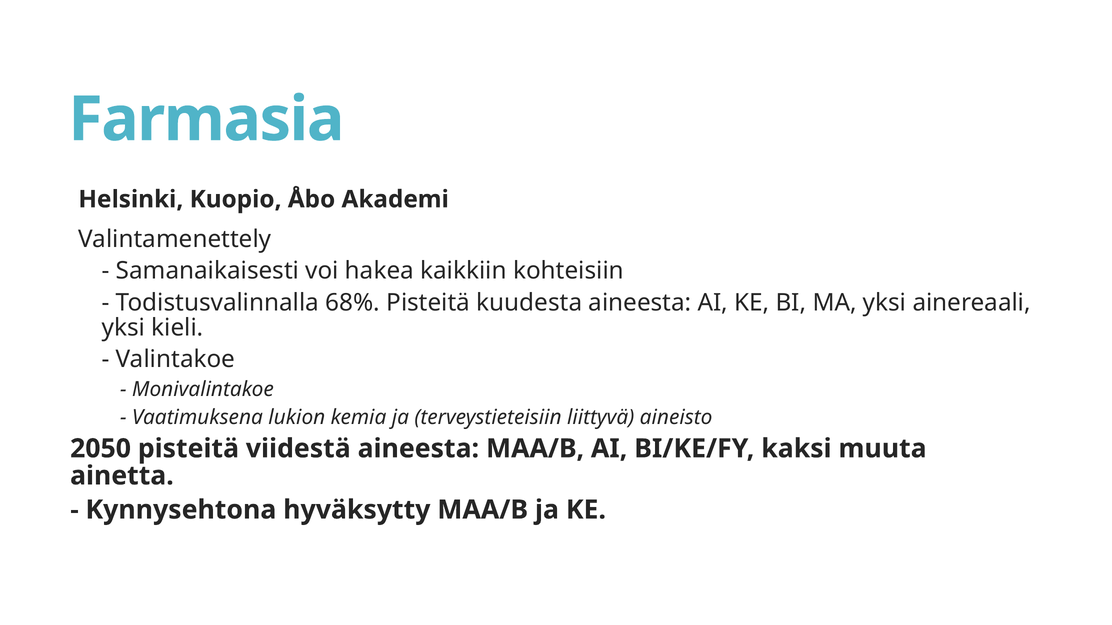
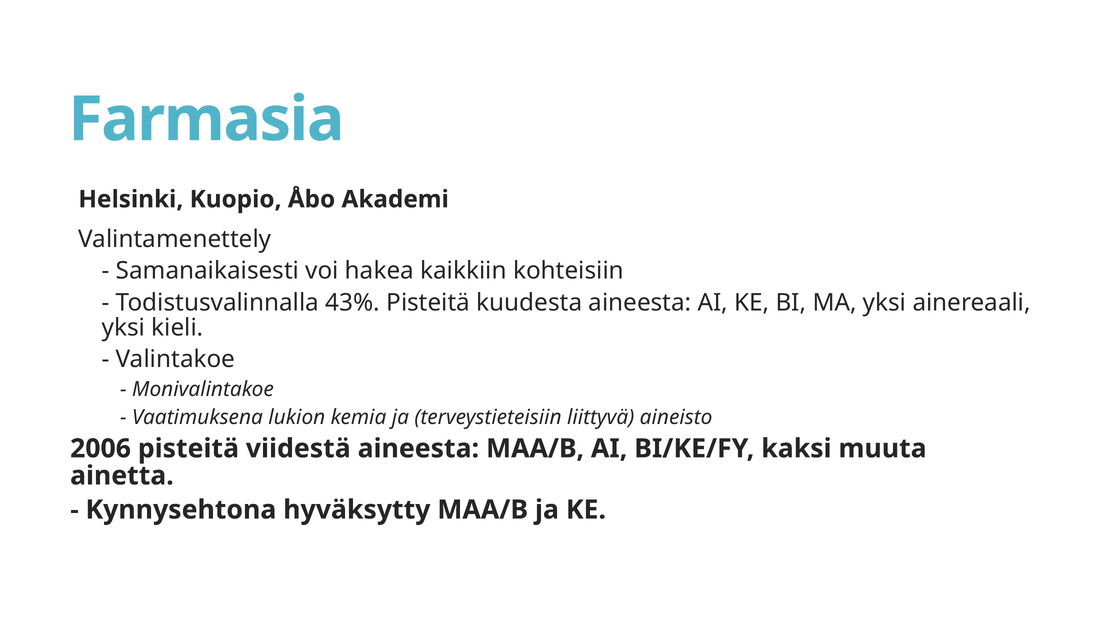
68%: 68% -> 43%
2050: 2050 -> 2006
